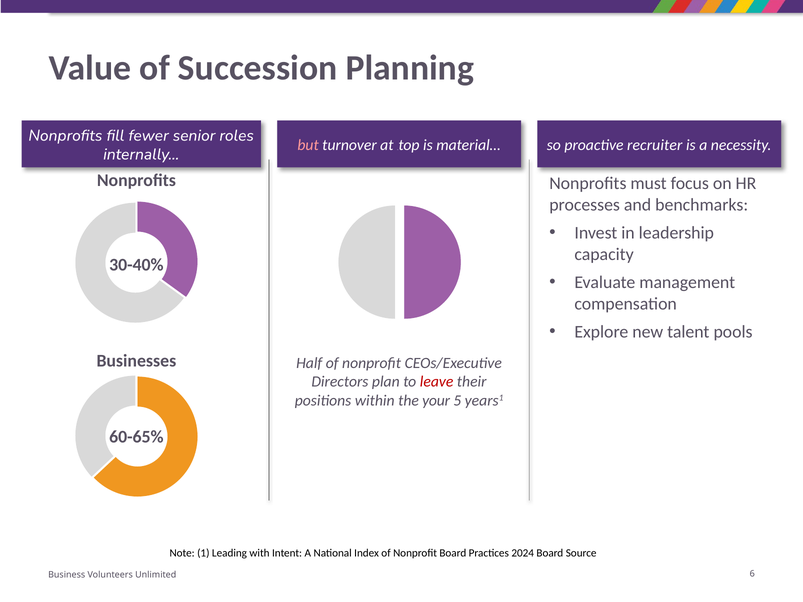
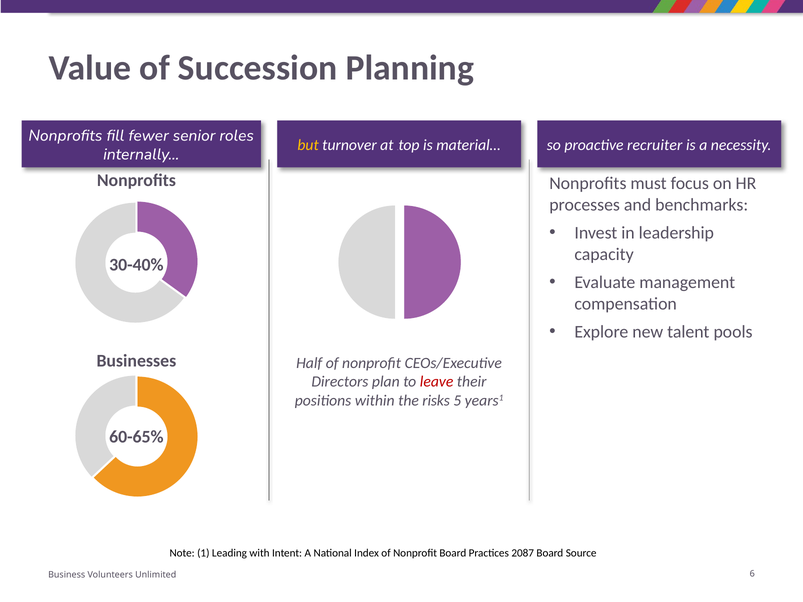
but colour: pink -> yellow
your: your -> risks
2024: 2024 -> 2087
